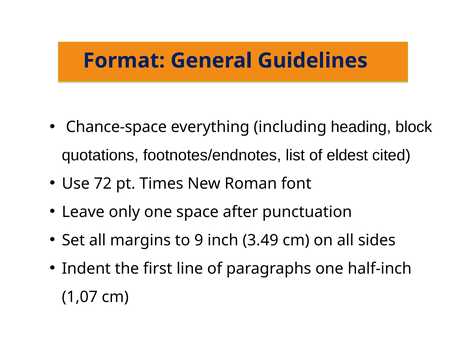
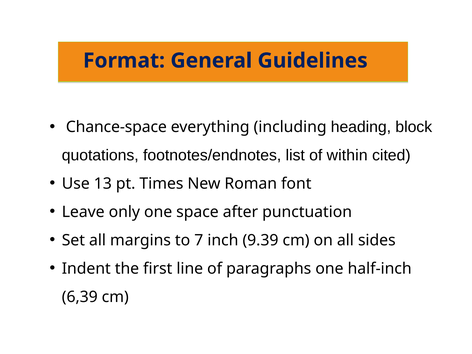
eldest: eldest -> within
72: 72 -> 13
9: 9 -> 7
3.49: 3.49 -> 9.39
1,07: 1,07 -> 6,39
